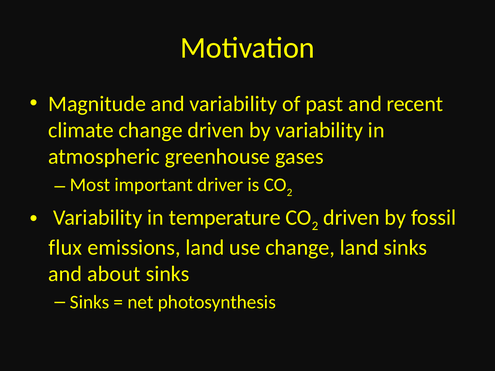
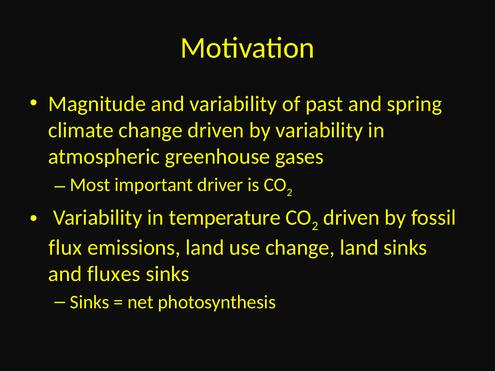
recent: recent -> spring
about: about -> fluxes
